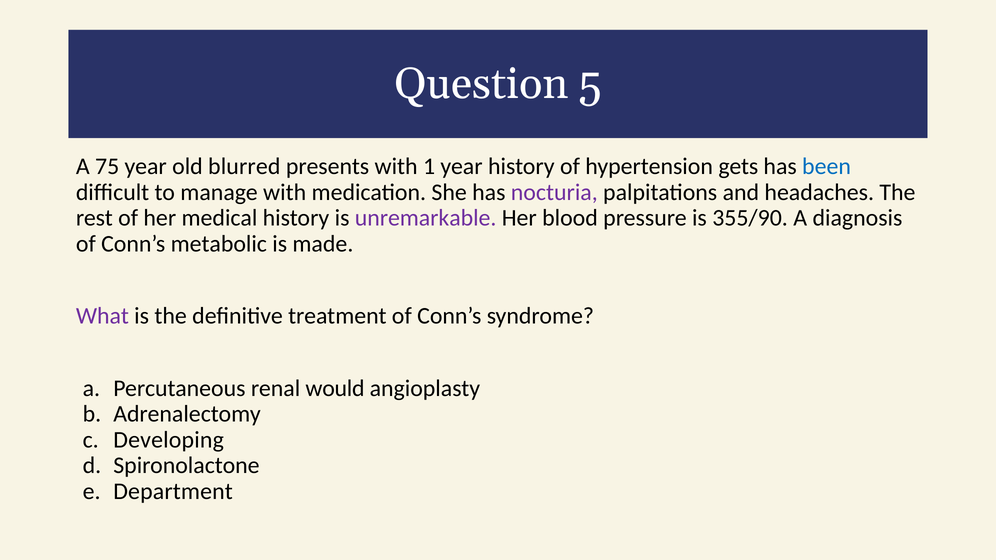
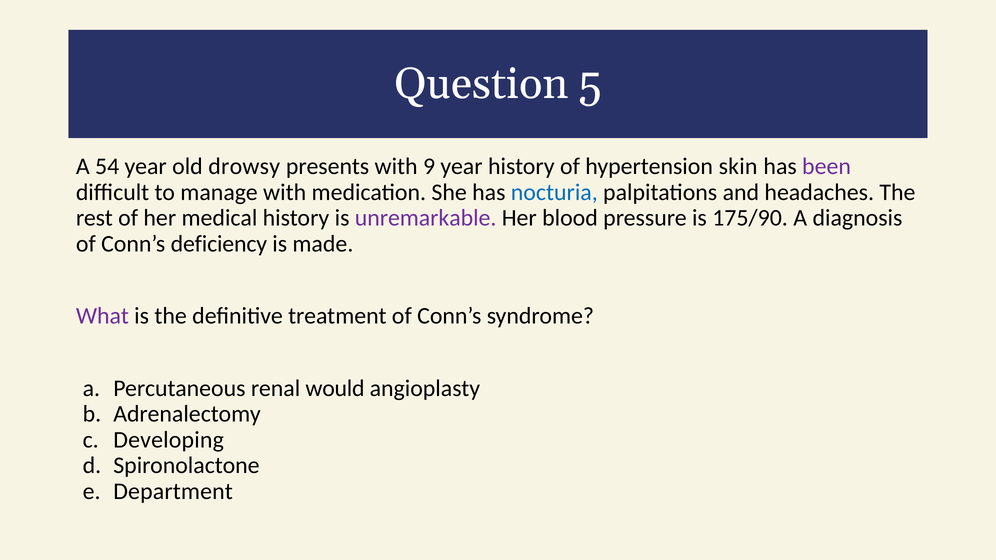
75: 75 -> 54
blurred: blurred -> drowsy
1: 1 -> 9
gets: gets -> skin
been colour: blue -> purple
nocturia colour: purple -> blue
355/90: 355/90 -> 175/90
metabolic: metabolic -> deficiency
